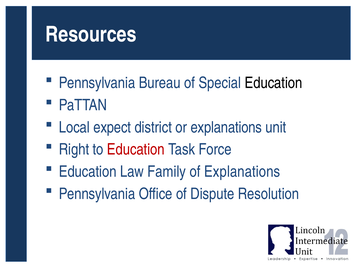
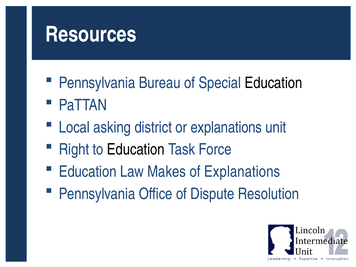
expect: expect -> asking
Education at (136, 149) colour: red -> black
Family: Family -> Makes
